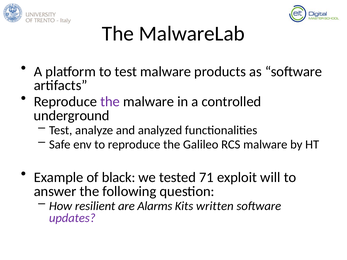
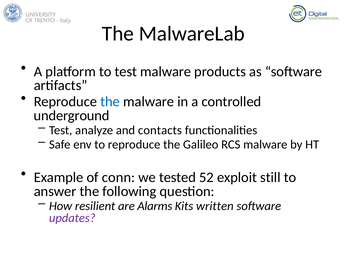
the at (110, 102) colour: purple -> blue
analyzed: analyzed -> contacts
black: black -> conn
71: 71 -> 52
will: will -> still
